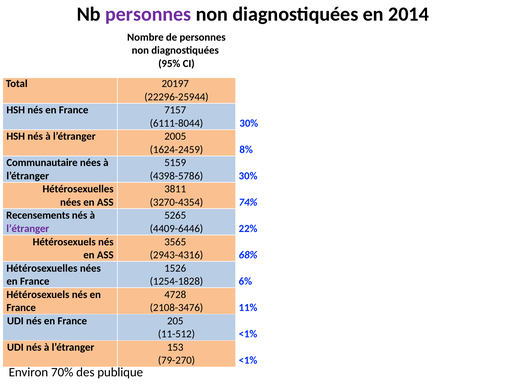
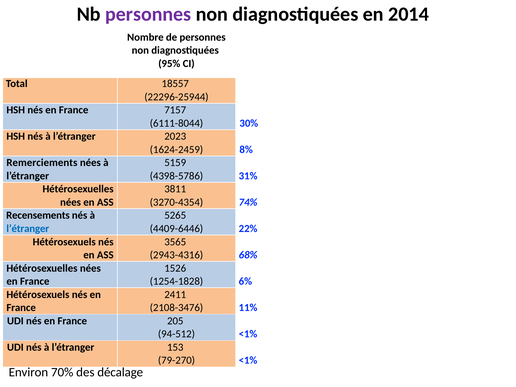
20197: 20197 -> 18557
2005: 2005 -> 2023
Communautaire: Communautaire -> Remerciements
4398-5786 30%: 30% -> 31%
l’étranger at (28, 229) colour: purple -> blue
4728: 4728 -> 2411
11-512: 11-512 -> 94-512
publique: publique -> décalage
